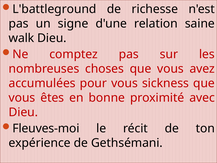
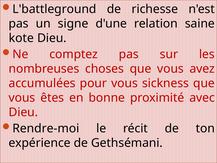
walk: walk -> kote
Fleuves-moi: Fleuves-moi -> Rendre-moi
